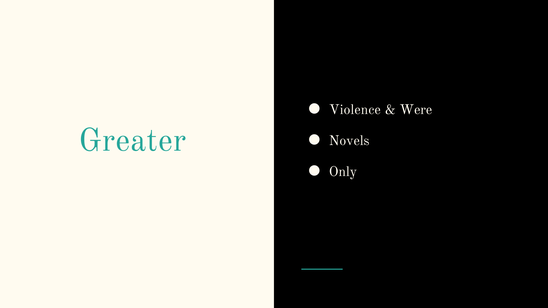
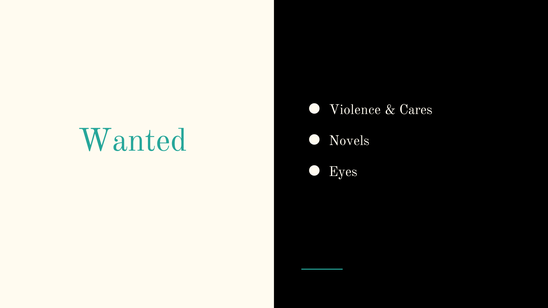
Were: Were -> Cares
Greater: Greater -> Wanted
Only: Only -> Eyes
